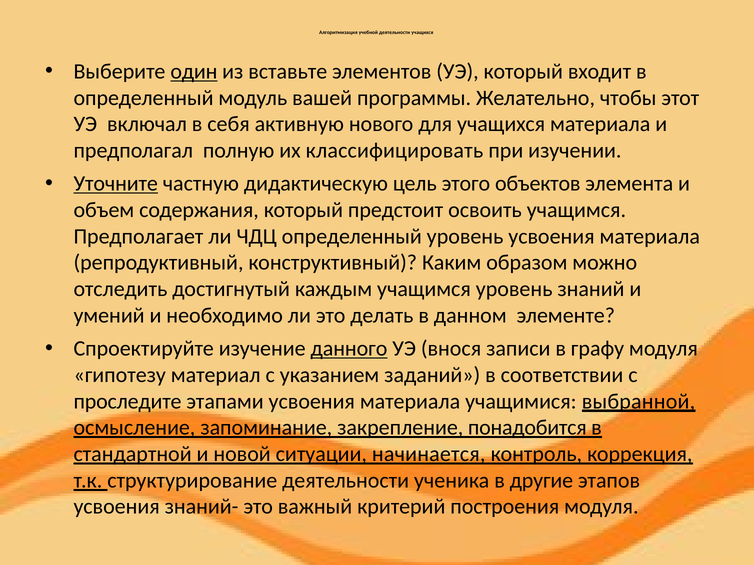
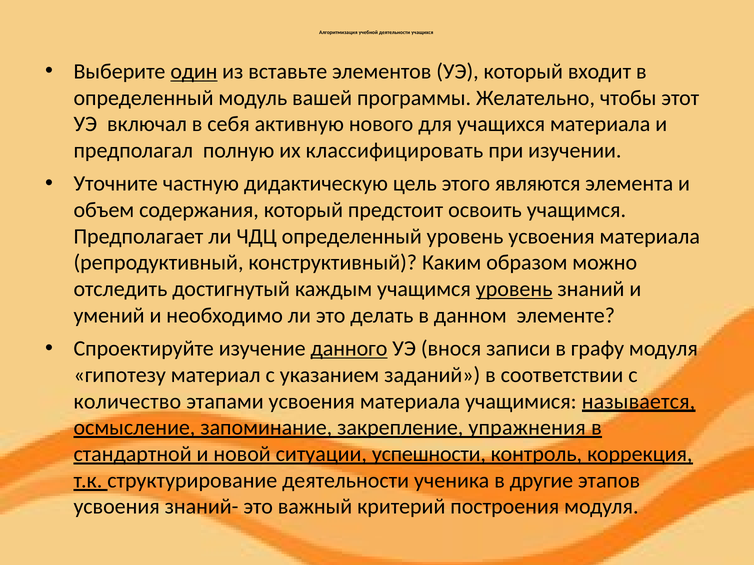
Уточните underline: present -> none
объектов: объектов -> являются
уровень at (514, 289) underline: none -> present
проследите: проследите -> количество
выбранной: выбранной -> называется
понадобится: понадобится -> упражнения
начинается: начинается -> успешности
